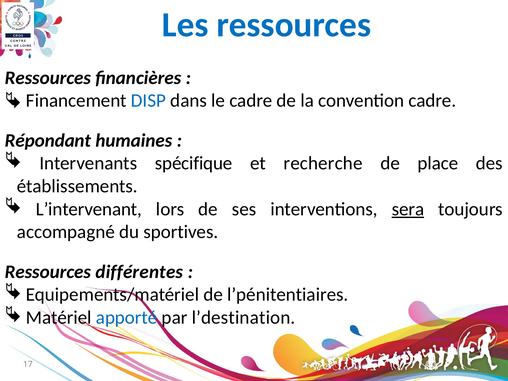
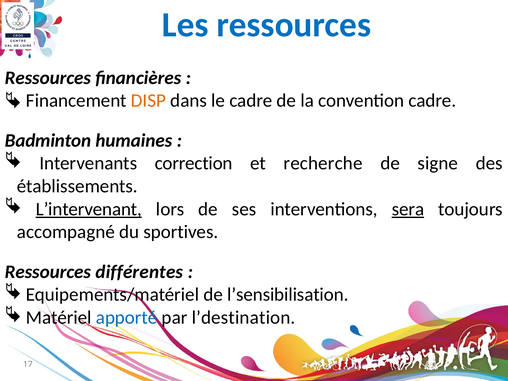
DISP colour: blue -> orange
Répondant: Répondant -> Badminton
spécifique: spécifique -> correction
place: place -> signe
L’intervenant underline: none -> present
l’pénitentiaires: l’pénitentiaires -> l’sensibilisation
